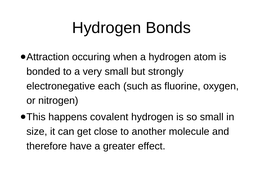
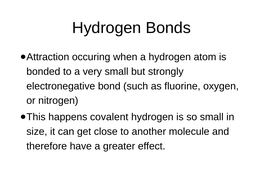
each: each -> bond
